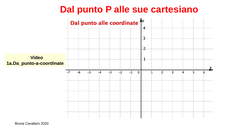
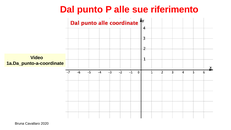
cartesiano: cartesiano -> riferimento
